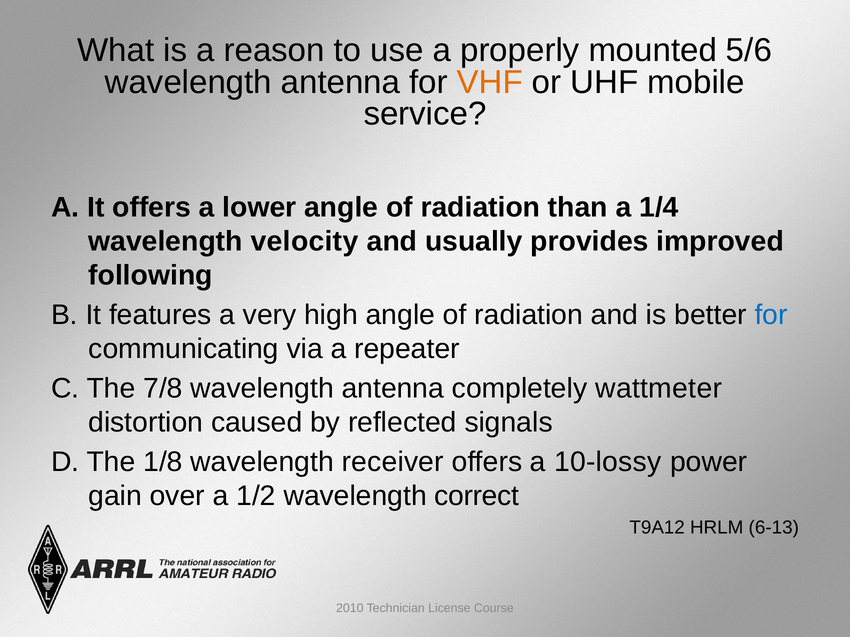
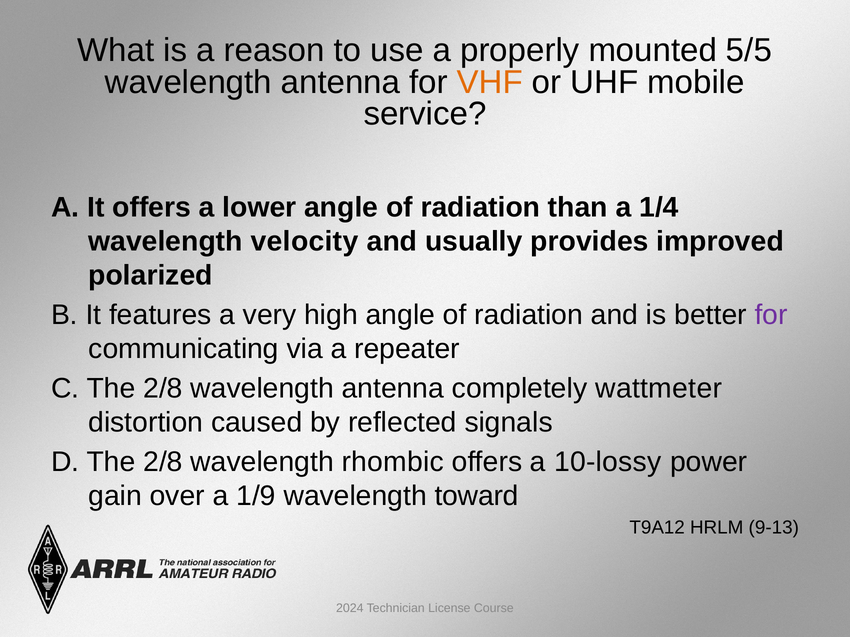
5/6: 5/6 -> 5/5
following: following -> polarized
for at (771, 315) colour: blue -> purple
C The 7/8: 7/8 -> 2/8
D The 1/8: 1/8 -> 2/8
receiver: receiver -> rhombic
1/2: 1/2 -> 1/9
correct: correct -> toward
6-13: 6-13 -> 9-13
2010: 2010 -> 2024
